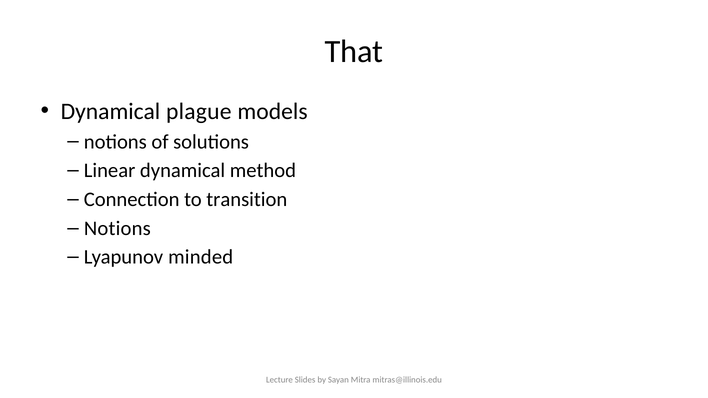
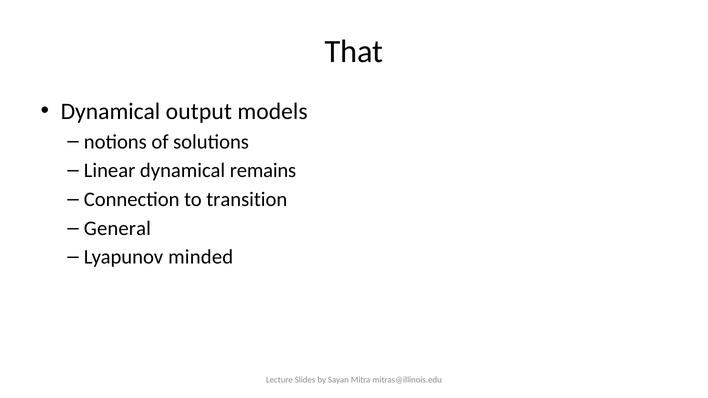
plague: plague -> output
method: method -> remains
Notions at (117, 228): Notions -> General
